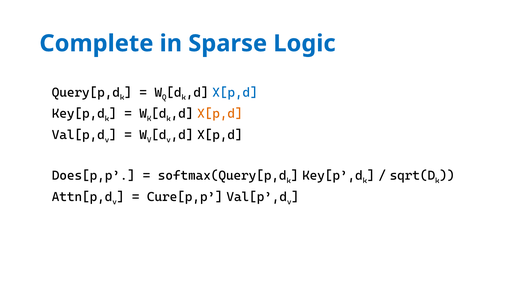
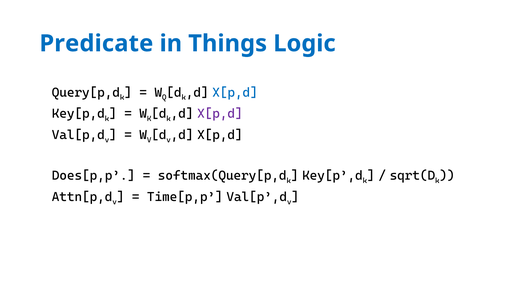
Complete: Complete -> Predicate
Sparse: Sparse -> Things
X[p,d at (220, 114) colour: orange -> purple
Cure[p,p: Cure[p,p -> Time[p,p
